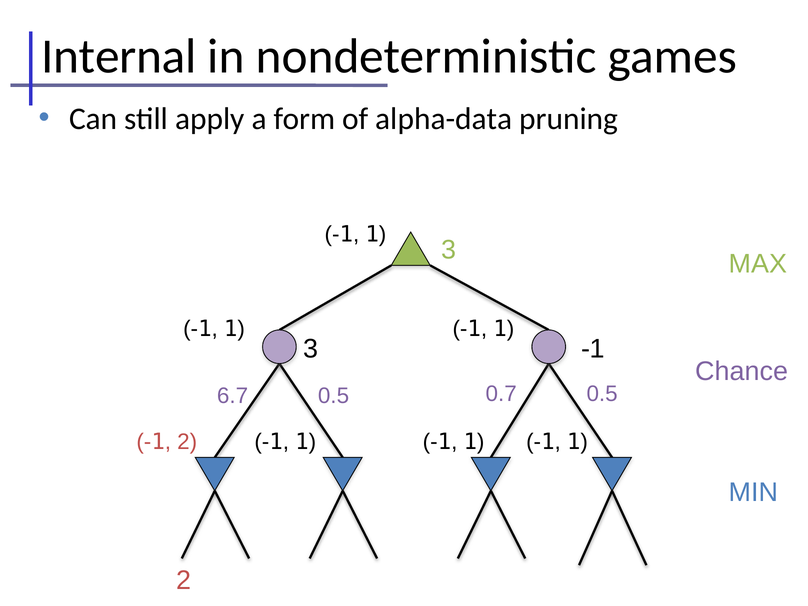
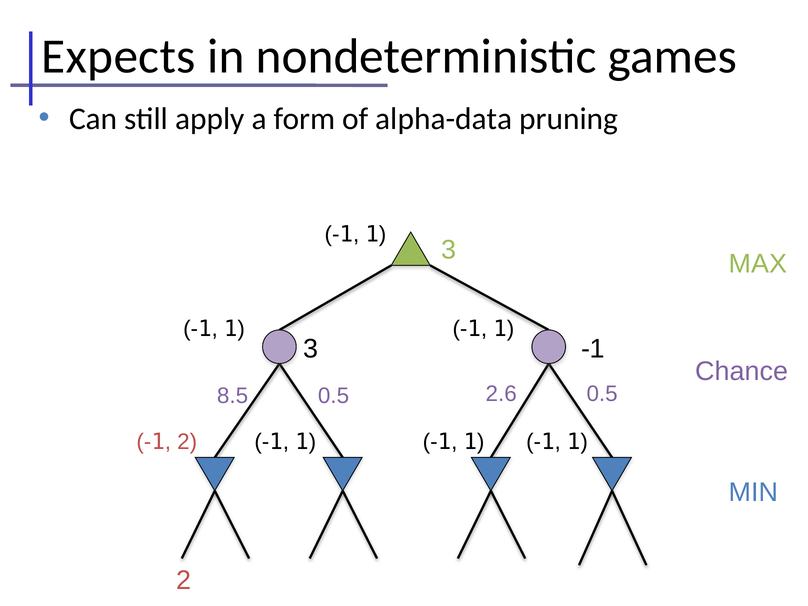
Internal: Internal -> Expects
6.7: 6.7 -> 8.5
0.7: 0.7 -> 2.6
